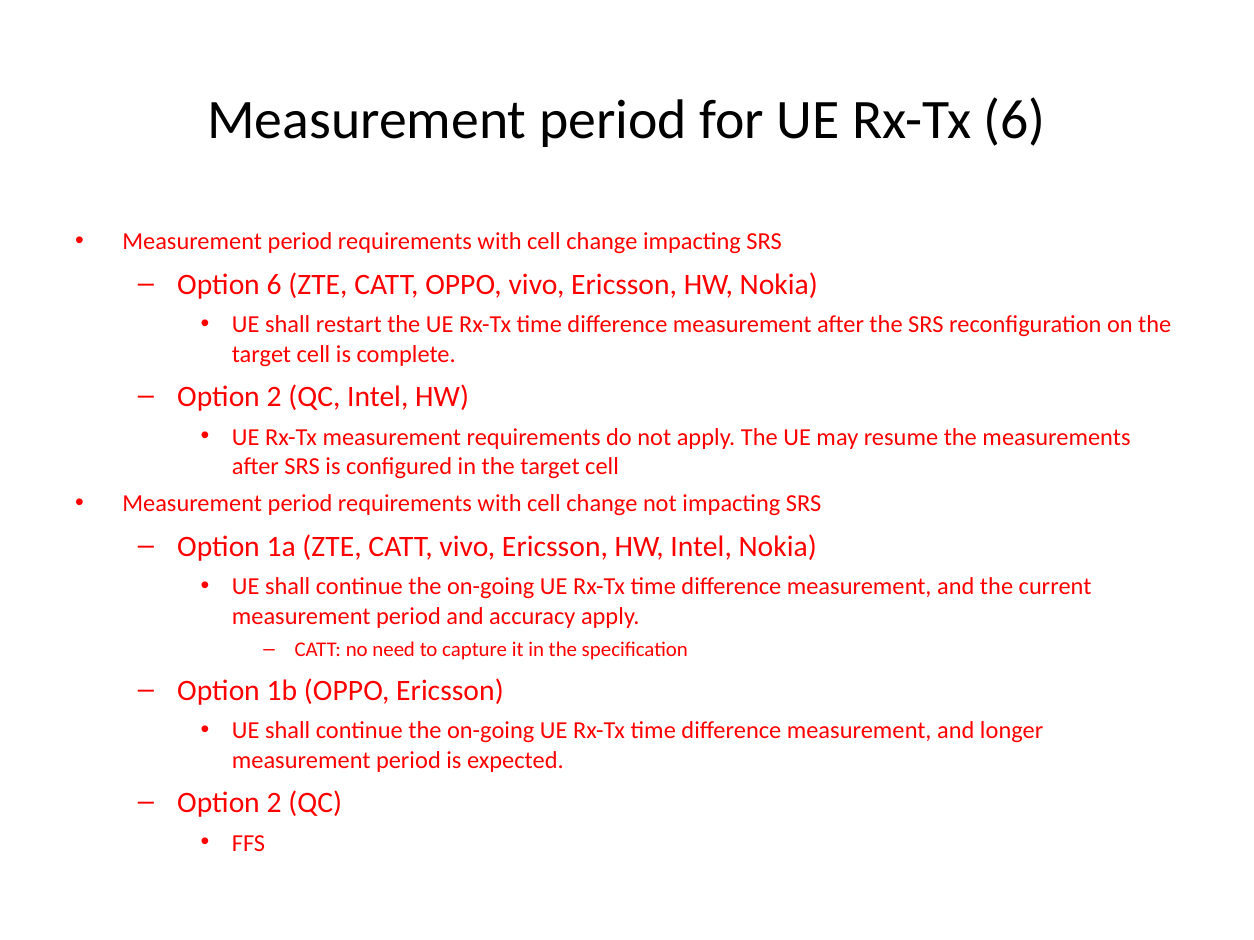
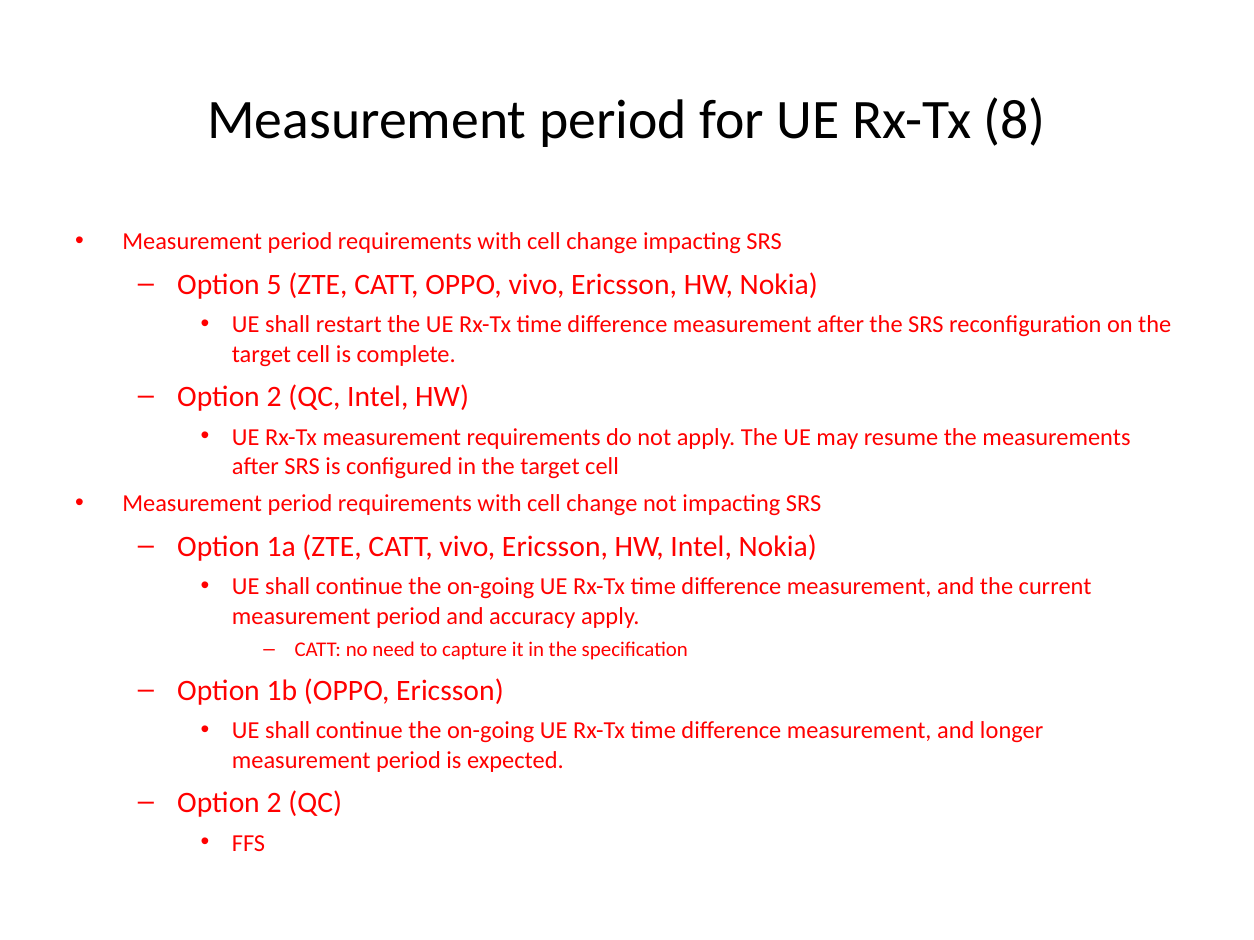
Rx-Tx 6: 6 -> 8
Option 6: 6 -> 5
